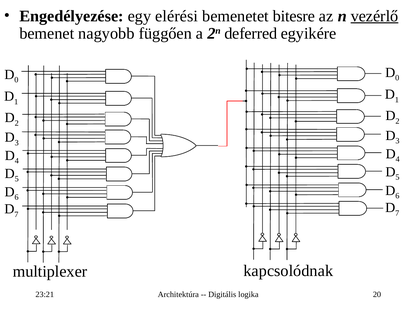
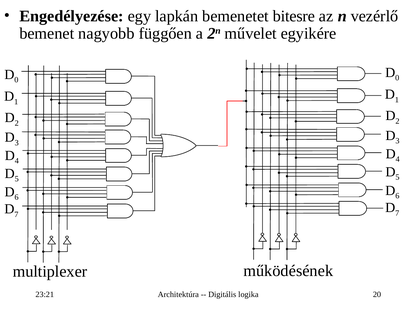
elérési: elérési -> lapkán
vezérlő underline: present -> none
deferred: deferred -> művelet
kapcsolódnak: kapcsolódnak -> működésének
